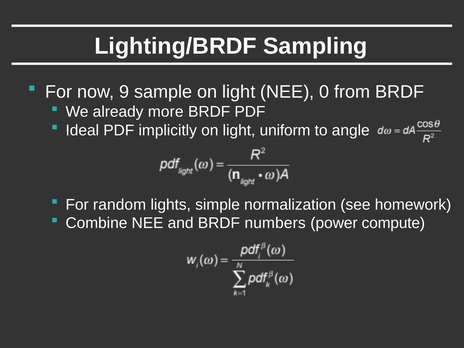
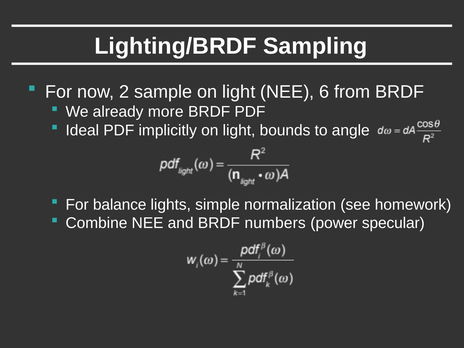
9: 9 -> 2
0: 0 -> 6
uniform: uniform -> bounds
random: random -> balance
compute: compute -> specular
